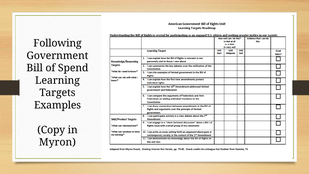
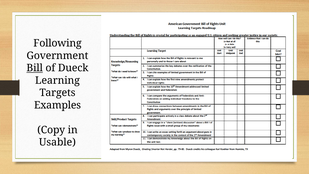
Bill underline: none -> present
Spend: Spend -> Dueck
Myron: Myron -> Usable
